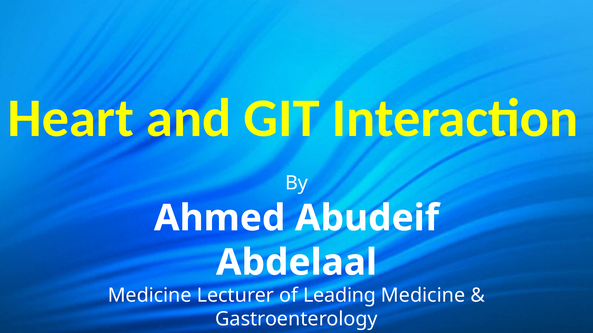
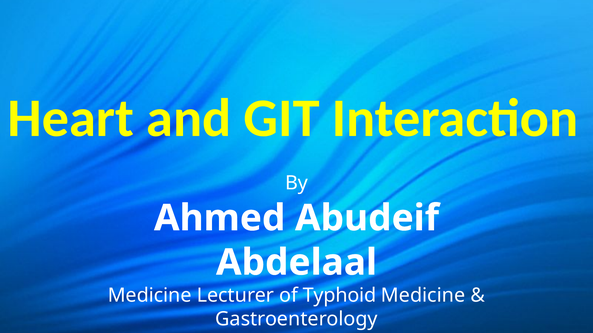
Leading: Leading -> Typhoid
